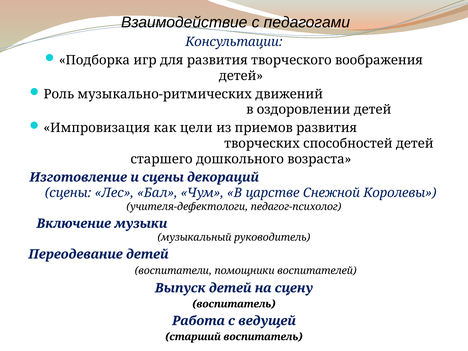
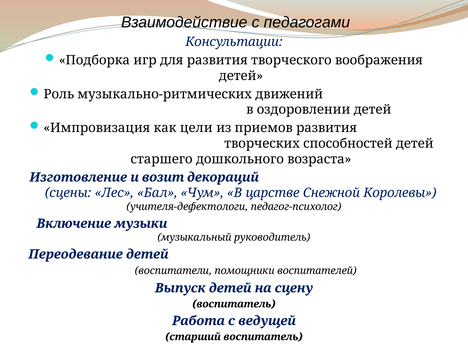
и сцены: сцены -> возит
